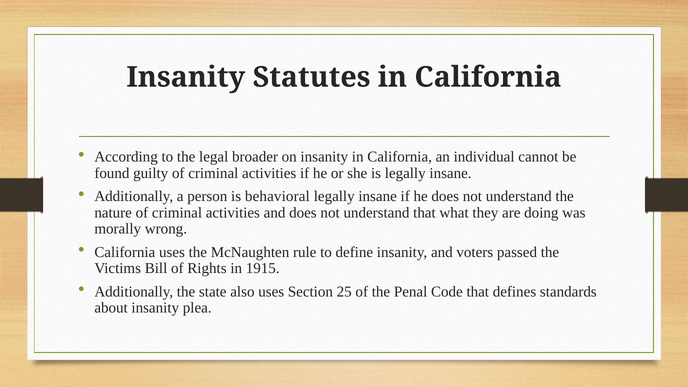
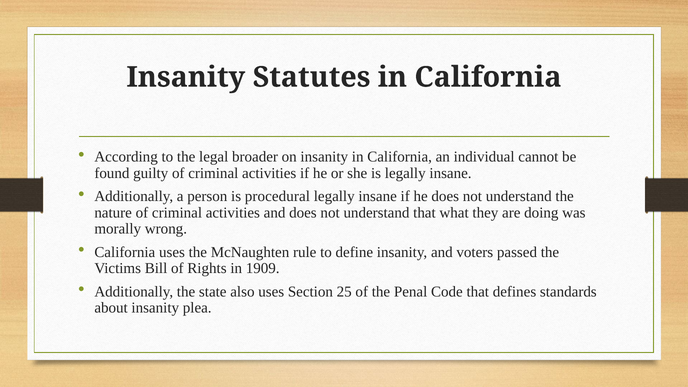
behavioral: behavioral -> procedural
1915: 1915 -> 1909
